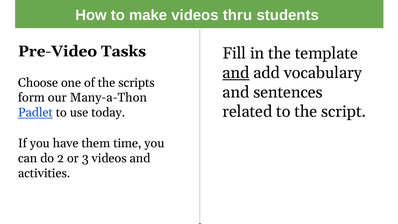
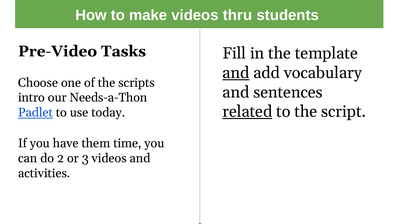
form: form -> intro
Many-a-Thon: Many-a-Thon -> Needs-a-Thon
related underline: none -> present
